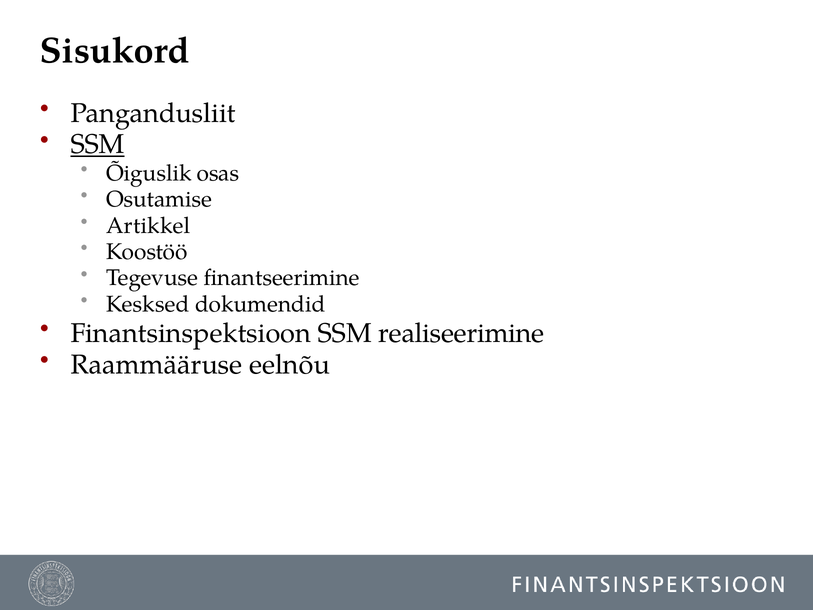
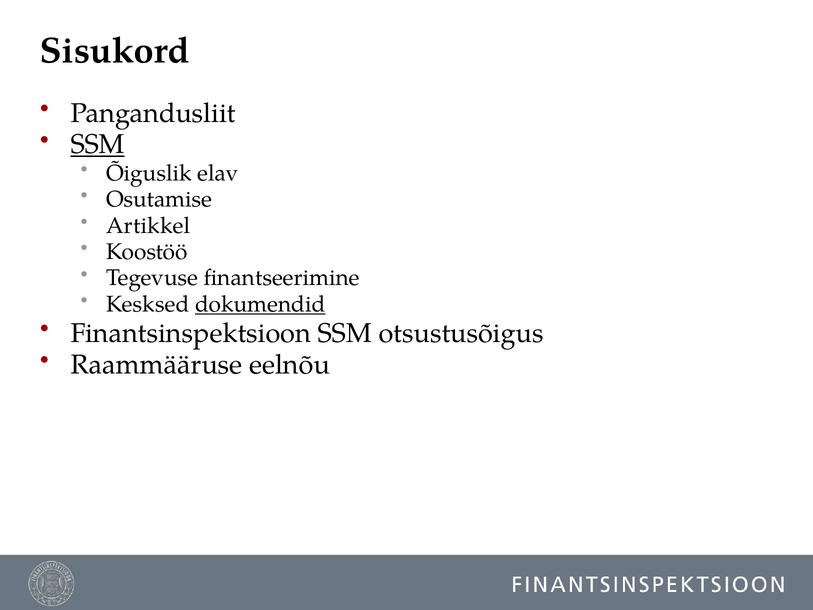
osas: osas -> elav
dokumendid underline: none -> present
realiseerimine: realiseerimine -> otsustusõigus
